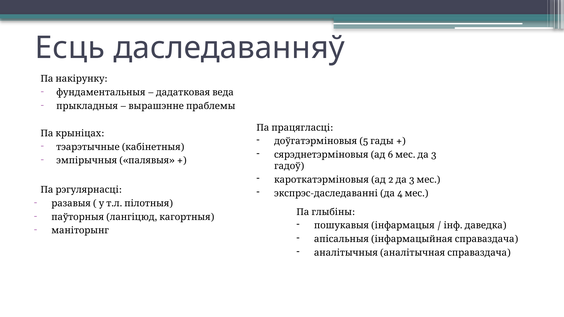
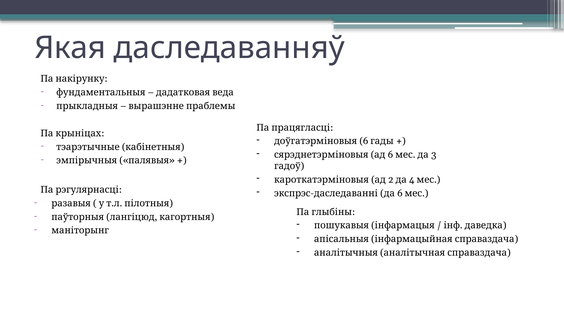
Есць: Есць -> Якая
5 at (364, 141): 5 -> 6
2 3: 3 -> 4
4 at (400, 194): 4 -> 6
